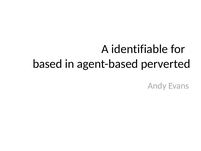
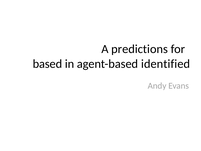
identifiable: identifiable -> predictions
perverted: perverted -> identified
